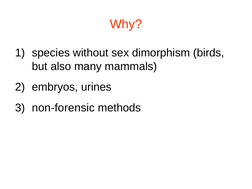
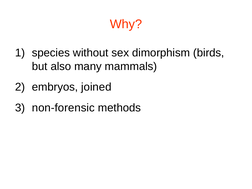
urines: urines -> joined
